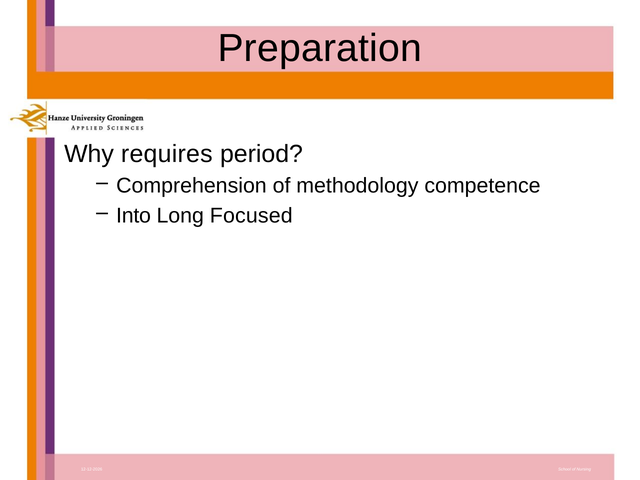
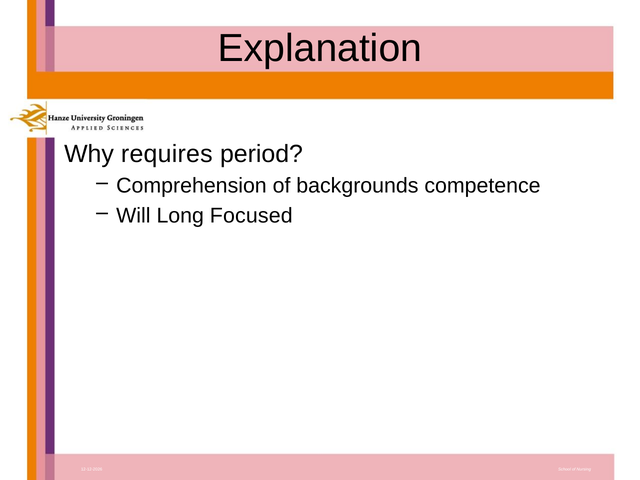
Preparation: Preparation -> Explanation
methodology: methodology -> backgrounds
Into: Into -> Will
